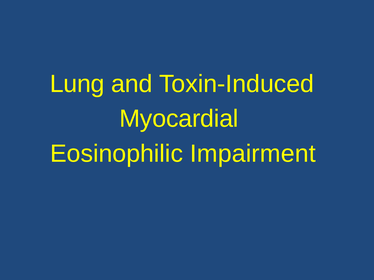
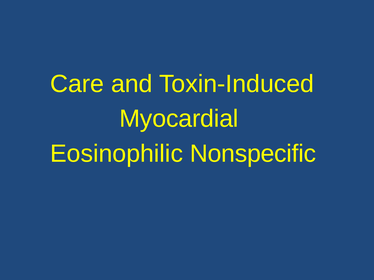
Lung: Lung -> Care
Impairment: Impairment -> Nonspecific
